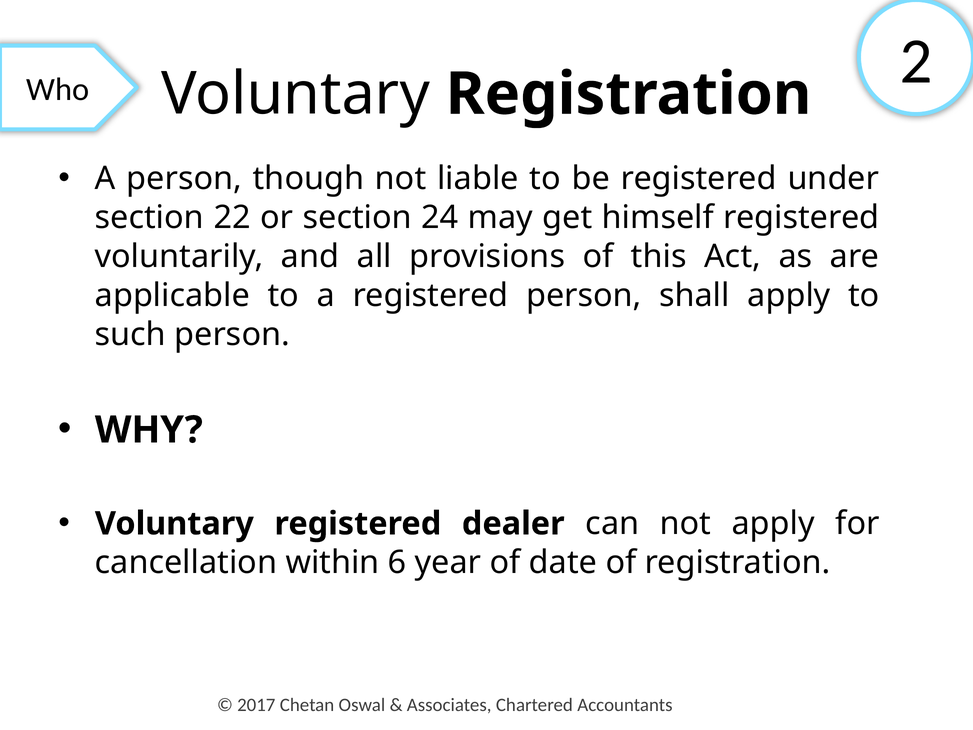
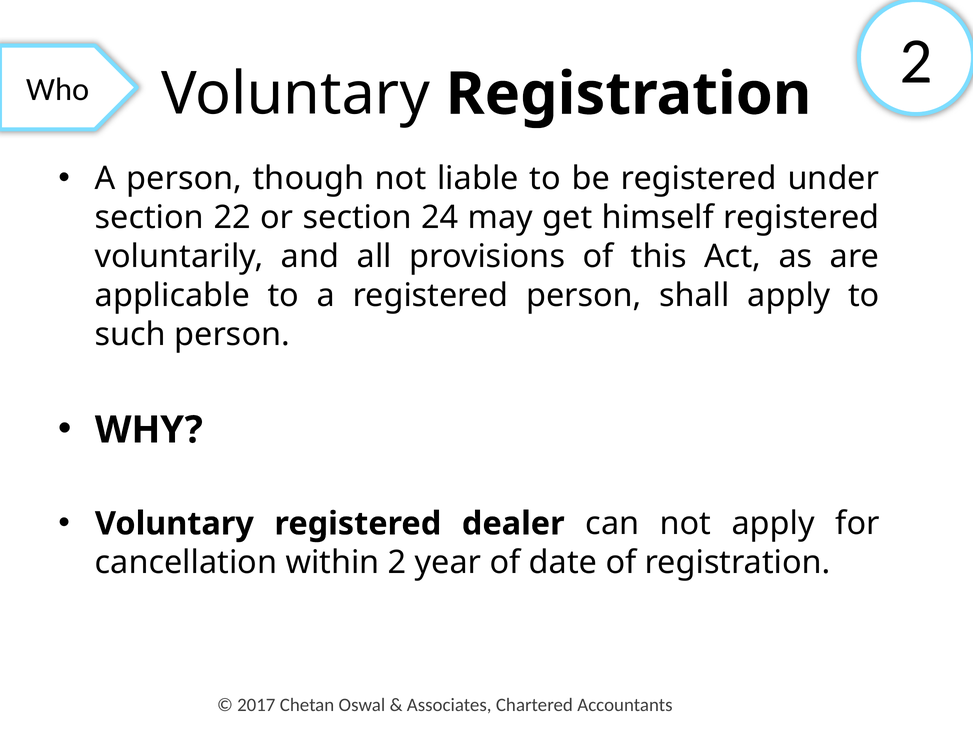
within 6: 6 -> 2
